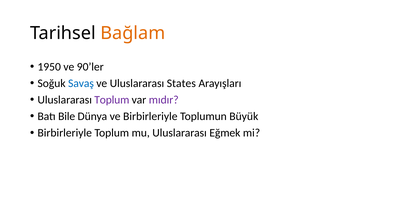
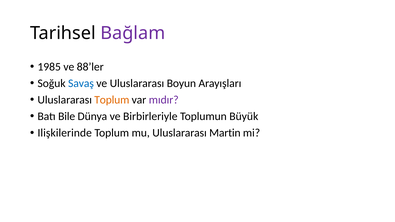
Bağlam colour: orange -> purple
1950: 1950 -> 1985
90’ler: 90’ler -> 88’ler
States: States -> Boyun
Toplum at (112, 100) colour: purple -> orange
Birbirleriyle at (65, 133): Birbirleriyle -> Ilişkilerinde
Eğmek: Eğmek -> Martin
